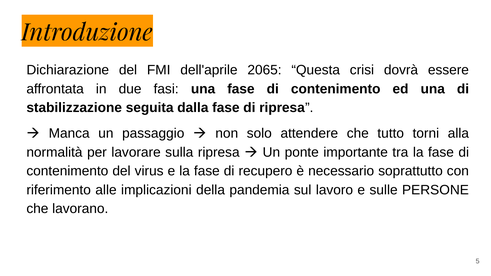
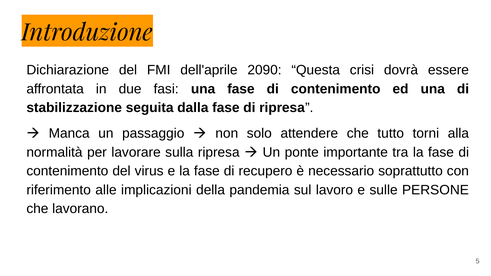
2065: 2065 -> 2090
